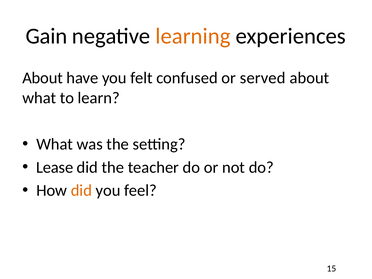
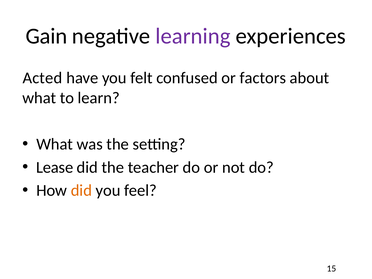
learning colour: orange -> purple
About at (43, 78): About -> Acted
served: served -> factors
